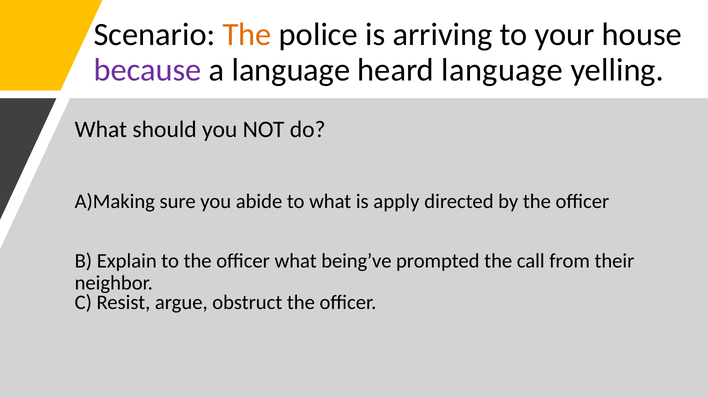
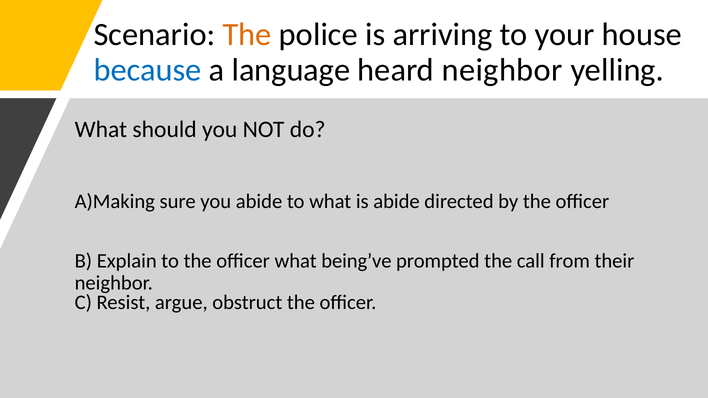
because colour: purple -> blue
heard language: language -> neighbor
is apply: apply -> abide
